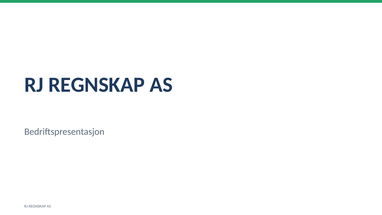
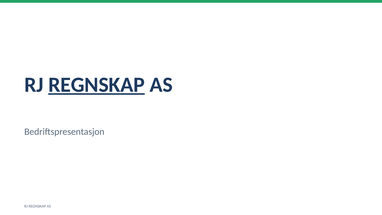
REGNSKAP at (97, 85) underline: none -> present
